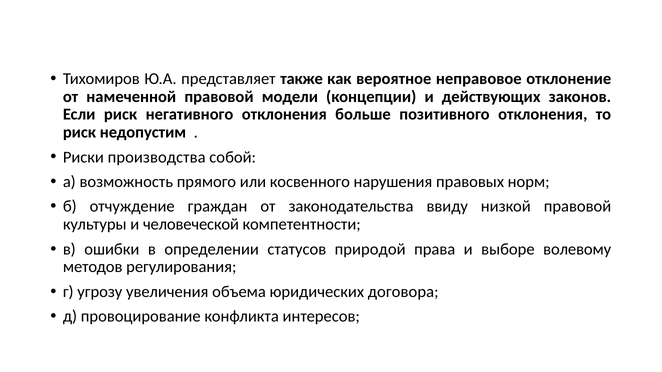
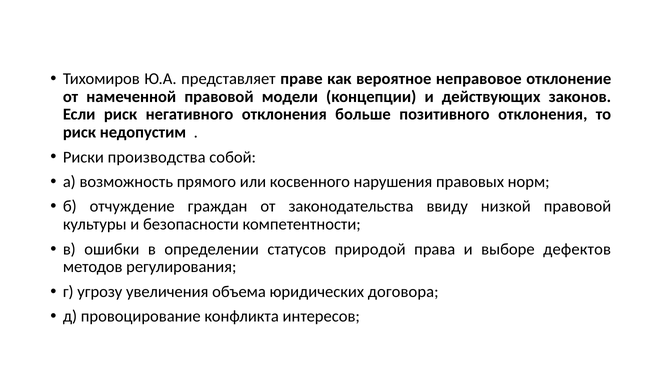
также: также -> праве
человеческой: человеческой -> безопасности
волевому: волевому -> дефектов
